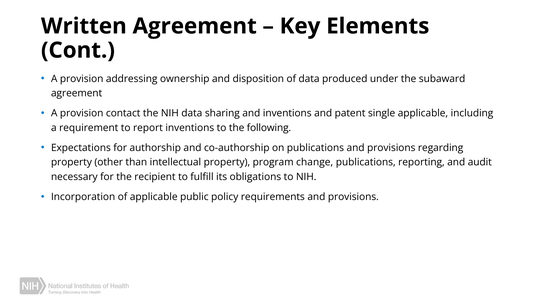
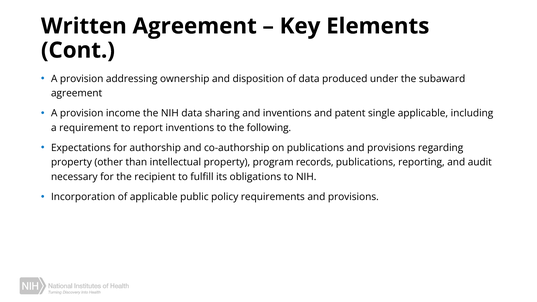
contact: contact -> income
change: change -> records
